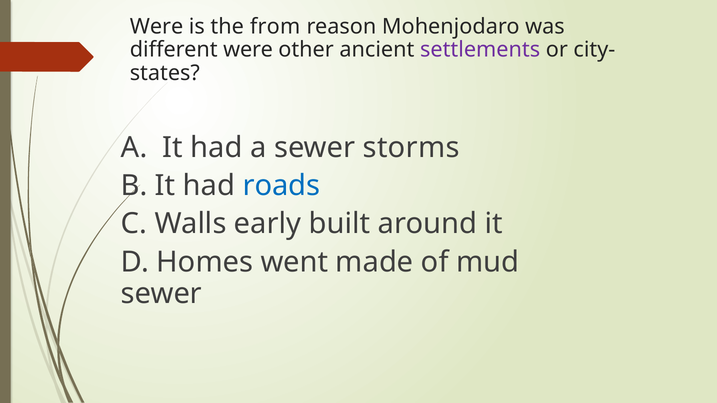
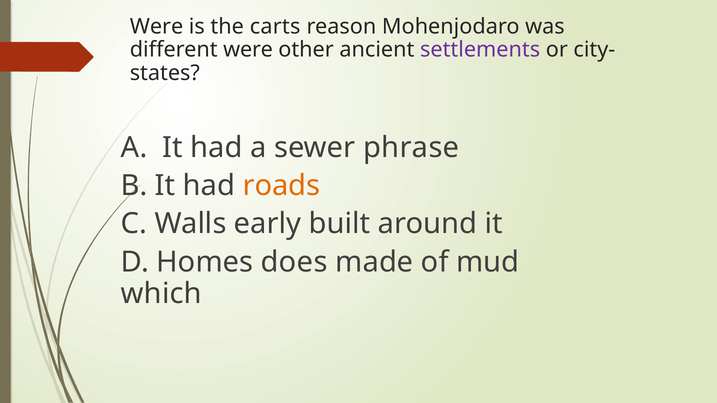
from: from -> carts
storms: storms -> phrase
roads colour: blue -> orange
went: went -> does
sewer at (161, 294): sewer -> which
